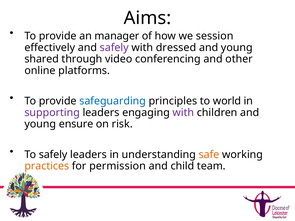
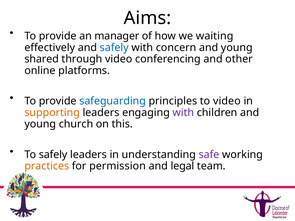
session: session -> waiting
safely at (114, 48) colour: purple -> blue
dressed: dressed -> concern
to world: world -> video
supporting colour: purple -> orange
ensure: ensure -> church
risk: risk -> this
safe colour: orange -> purple
child: child -> legal
